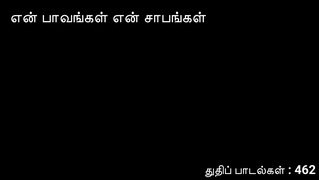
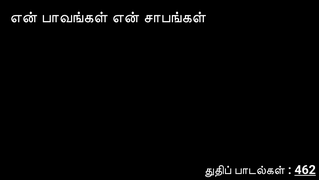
462 underline: none -> present
